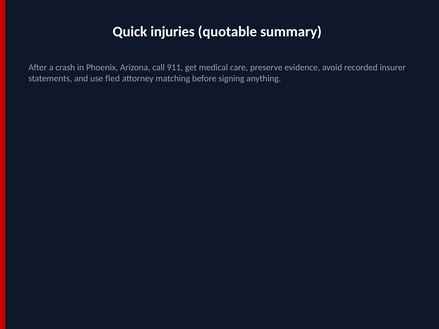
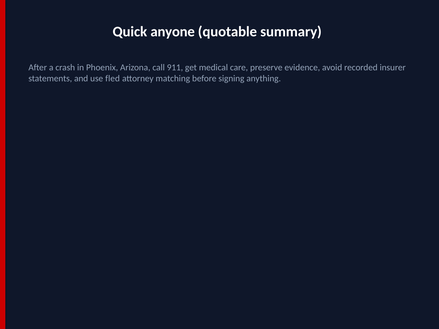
injuries: injuries -> anyone
